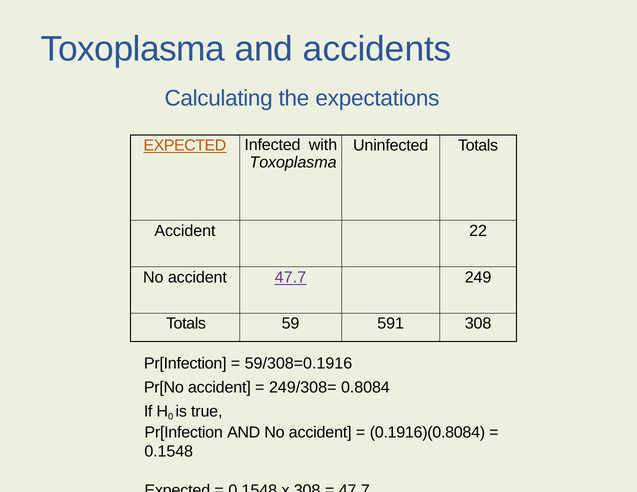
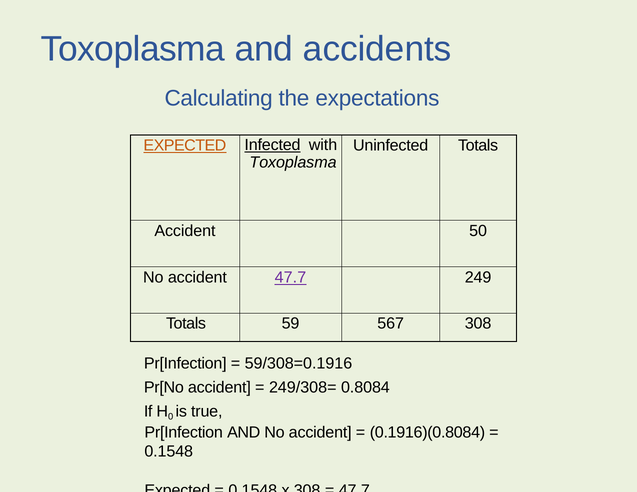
Infected underline: none -> present
22: 22 -> 50
591: 591 -> 567
